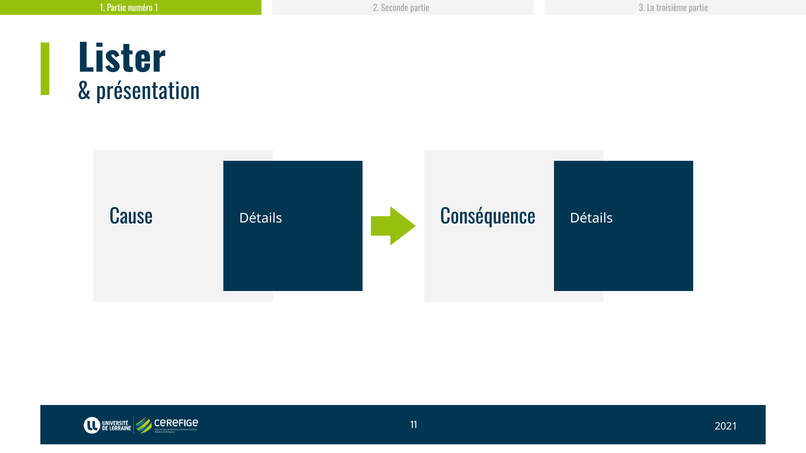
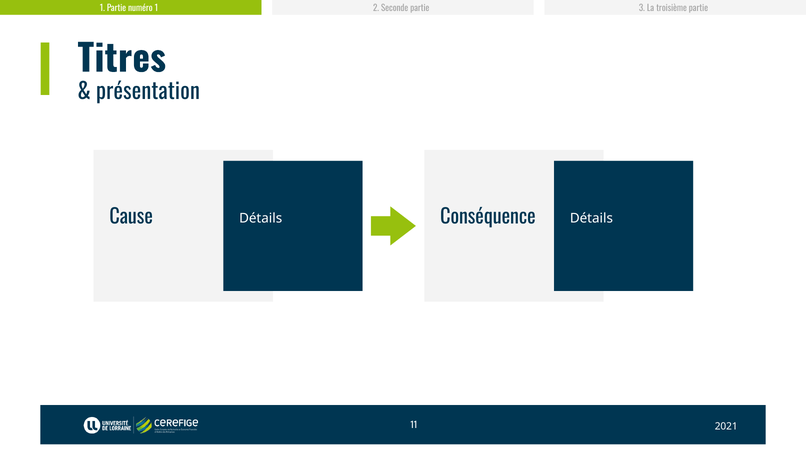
Lister: Lister -> Titres
